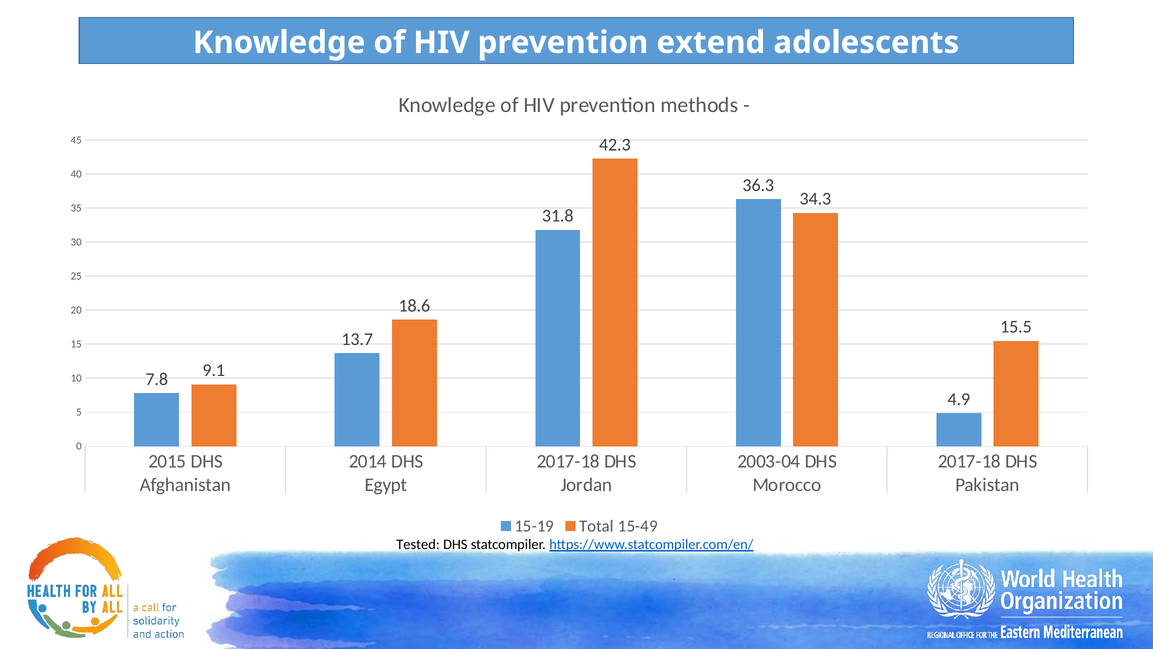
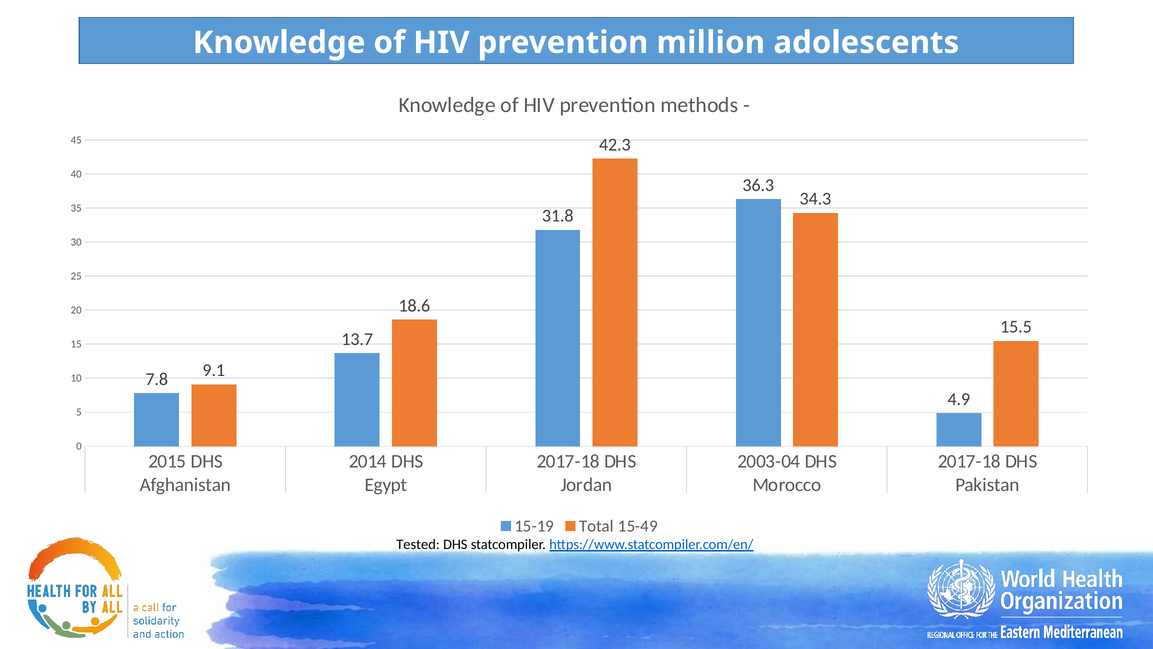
extend: extend -> million
